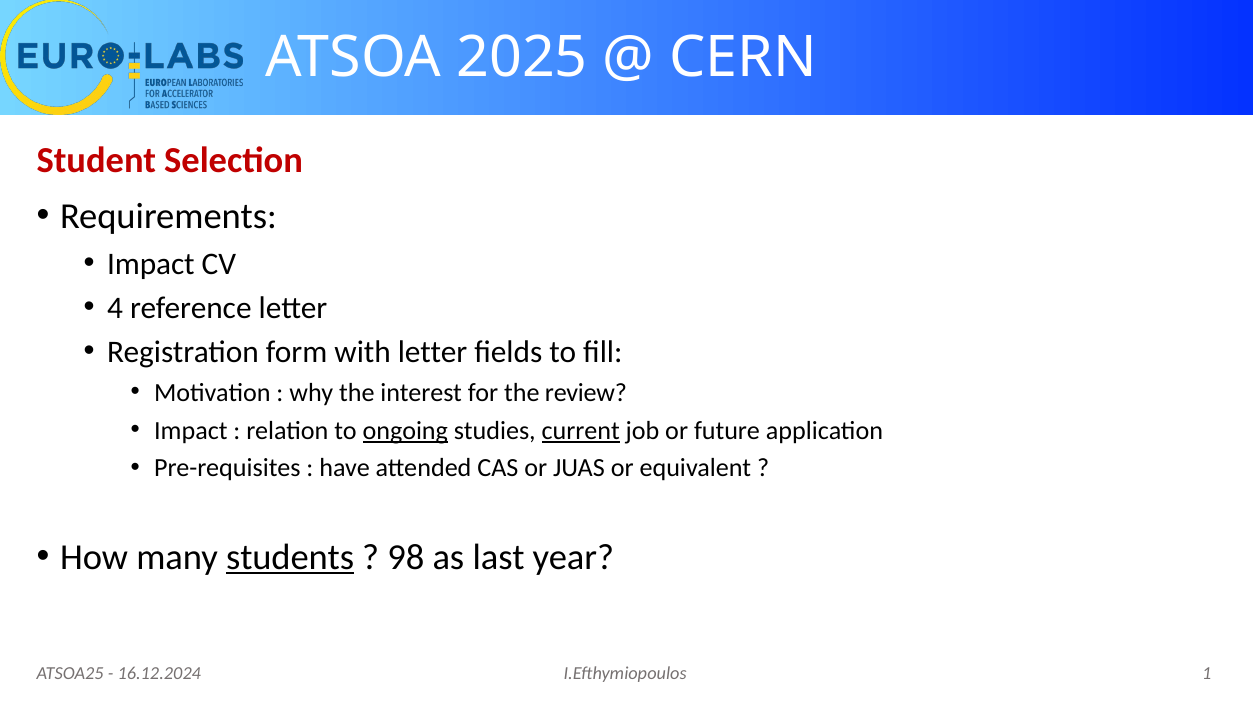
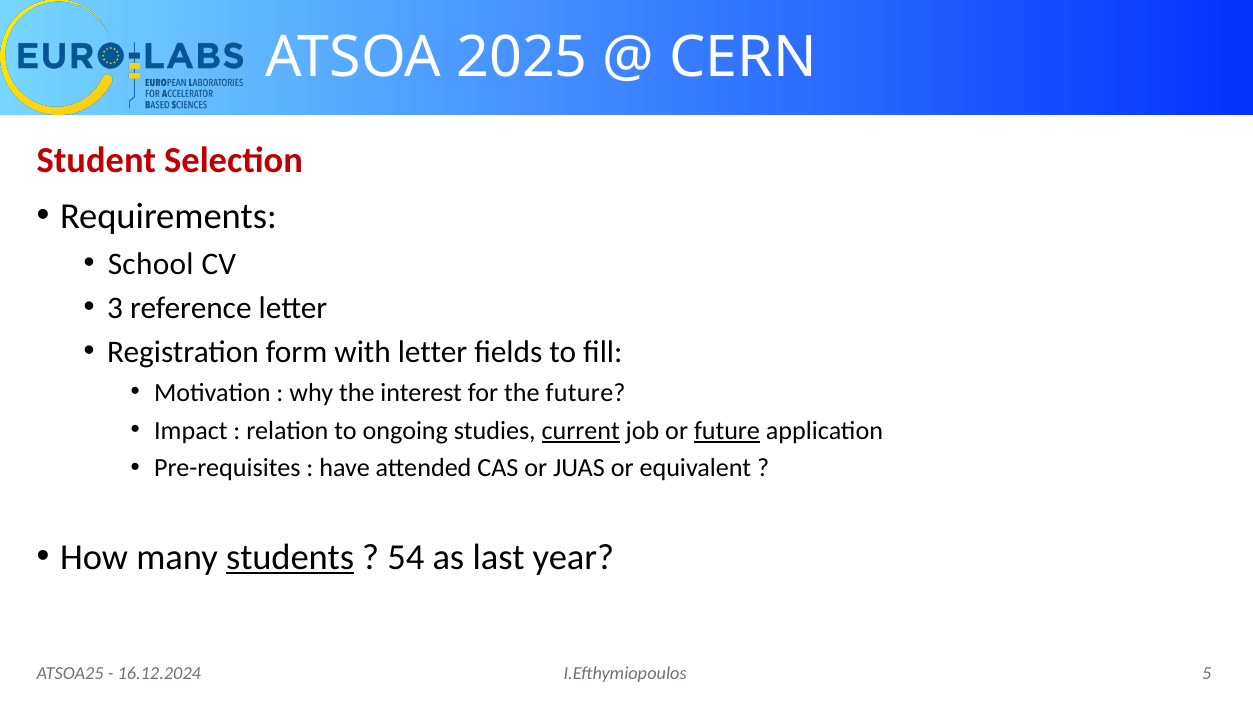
Impact at (151, 264): Impact -> School
4: 4 -> 3
the review: review -> future
ongoing underline: present -> none
future at (727, 430) underline: none -> present
98: 98 -> 54
1: 1 -> 5
